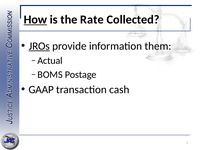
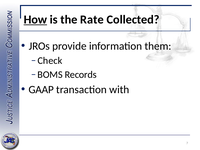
JROs underline: present -> none
Actual: Actual -> Check
Postage: Postage -> Records
cash: cash -> with
